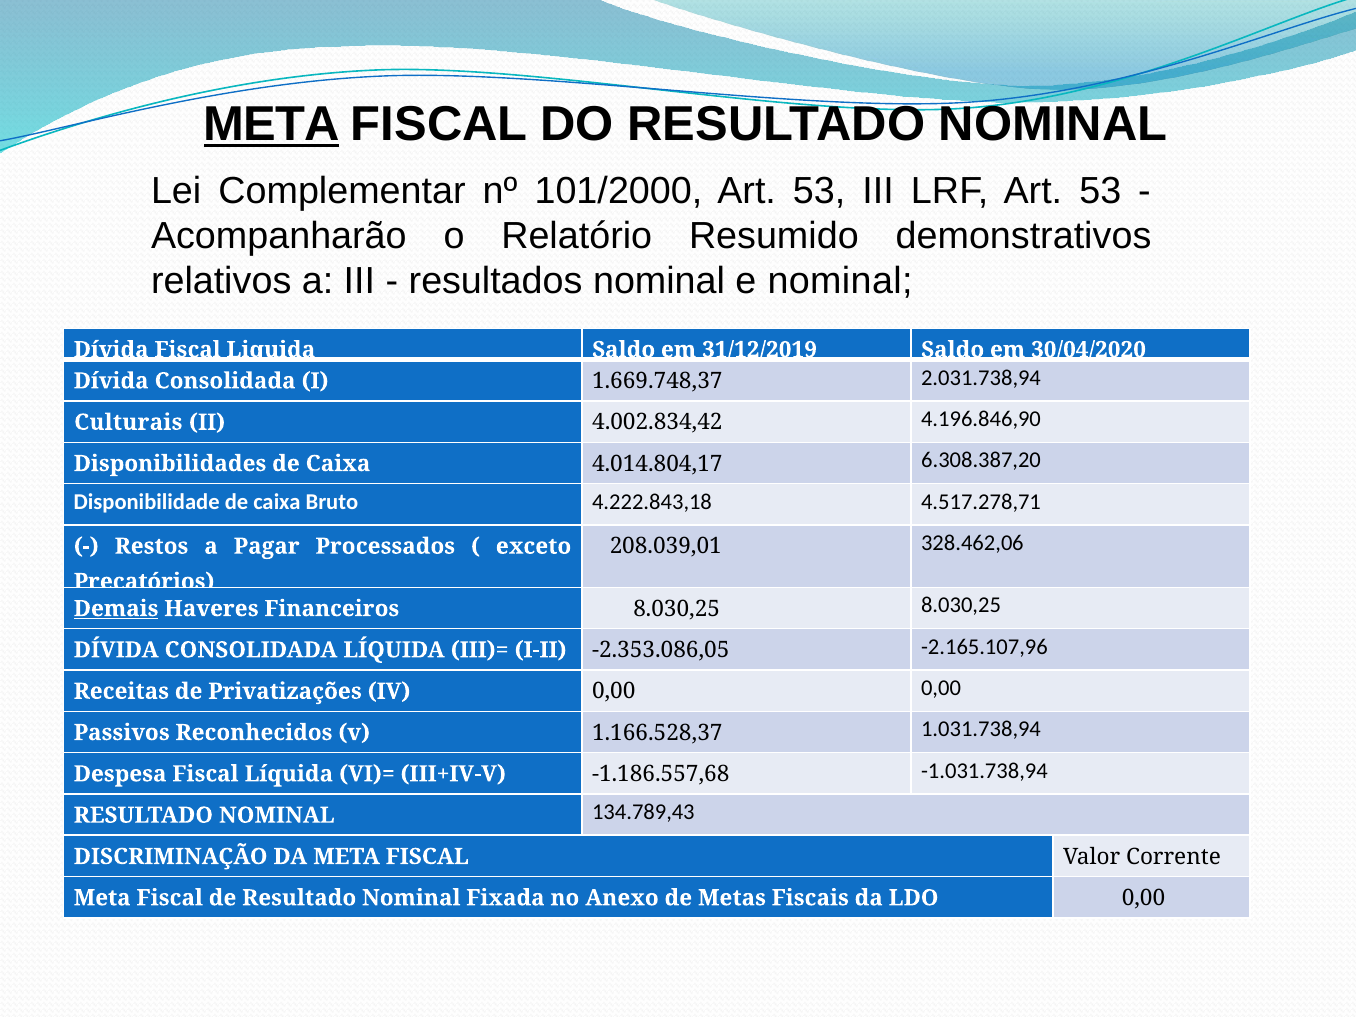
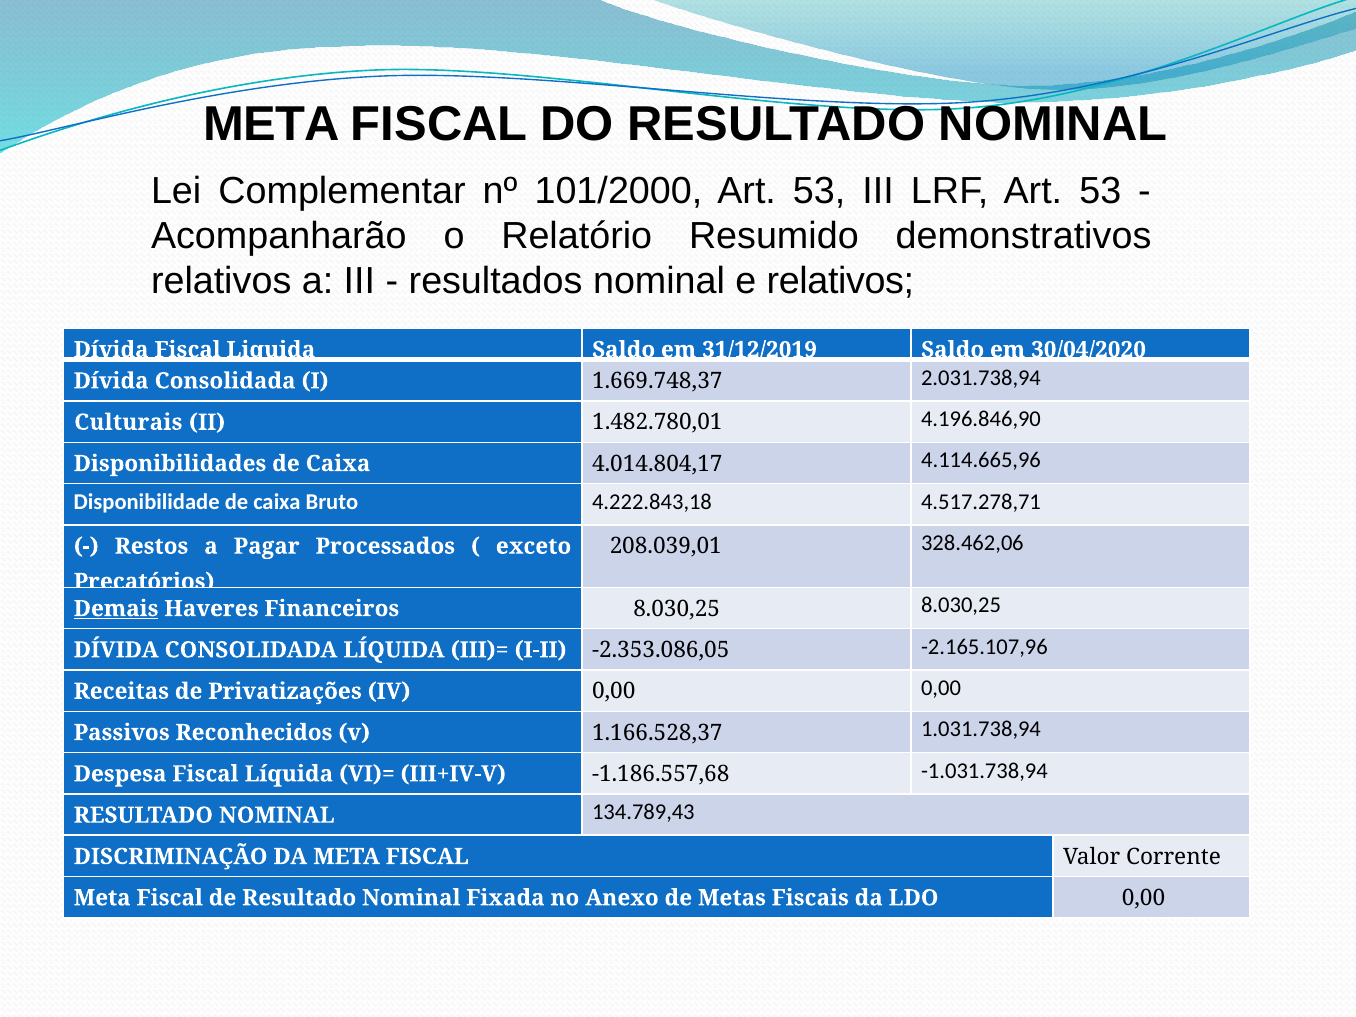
META at (272, 124) underline: present -> none
e nominal: nominal -> relativos
4.002.834,42: 4.002.834,42 -> 1.482.780,01
6.308.387,20: 6.308.387,20 -> 4.114.665,96
